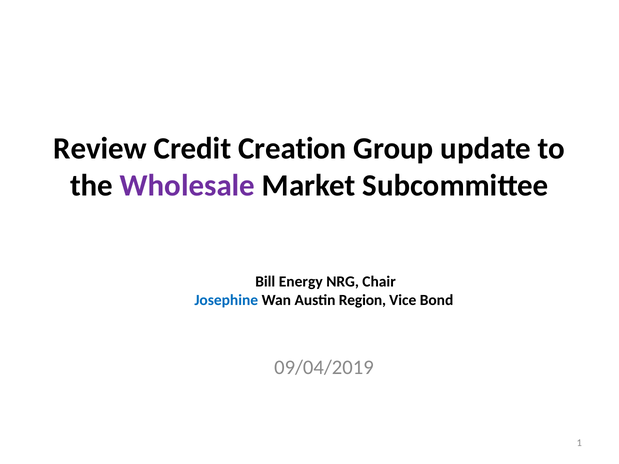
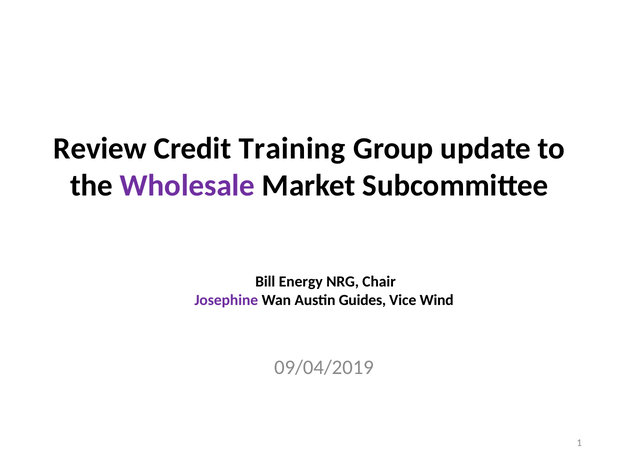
Creation: Creation -> Training
Josephine colour: blue -> purple
Region: Region -> Guides
Bond: Bond -> Wind
